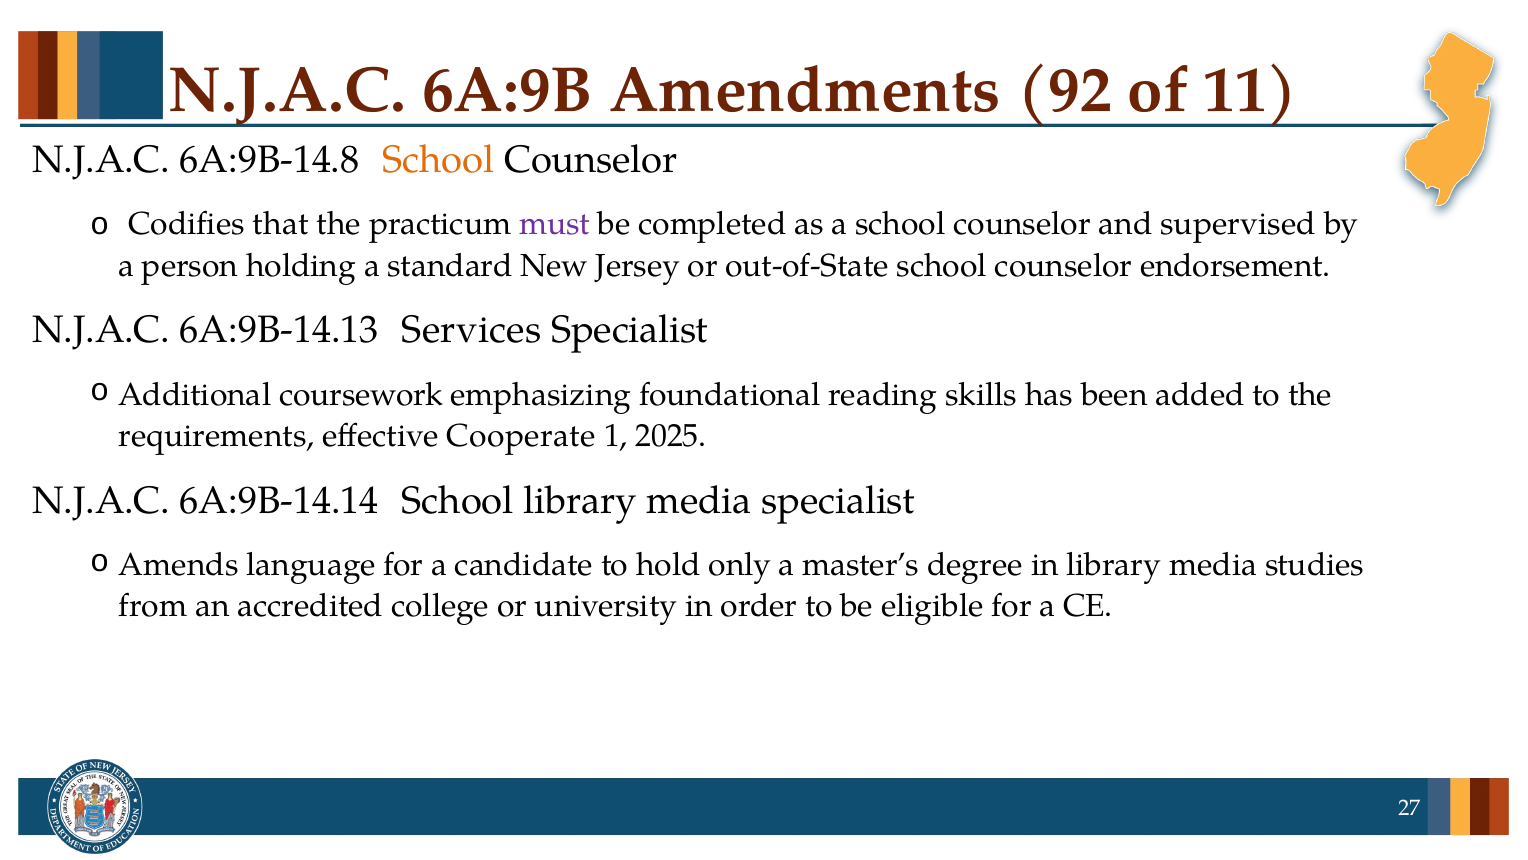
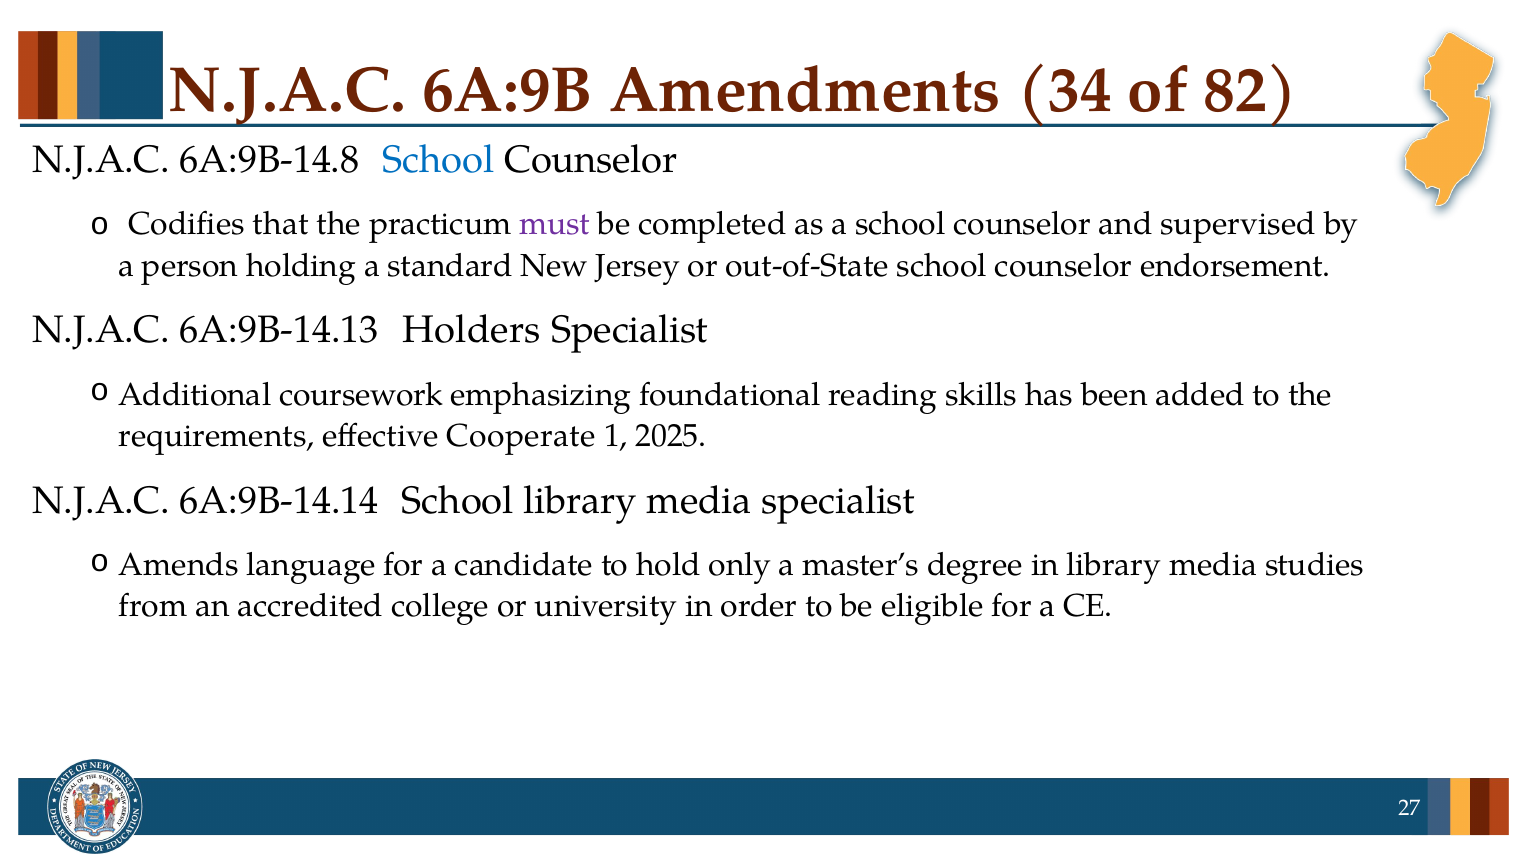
92: 92 -> 34
11: 11 -> 82
School at (439, 160) colour: orange -> blue
Services: Services -> Holders
